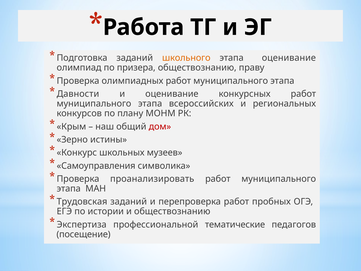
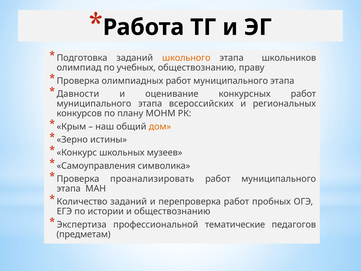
этапа оценивание: оценивание -> школьников
призера: призера -> учебных
дом colour: red -> orange
Трудовская: Трудовская -> Количество
посещение: посещение -> предметам
